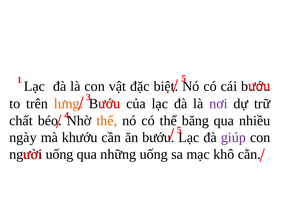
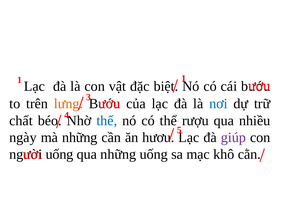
1 5: 5 -> 1
nơi colour: purple -> blue
thế colour: orange -> blue
băng: băng -> rượu
mà khướu: khướu -> những
ăn bướu: bướu -> hươu
